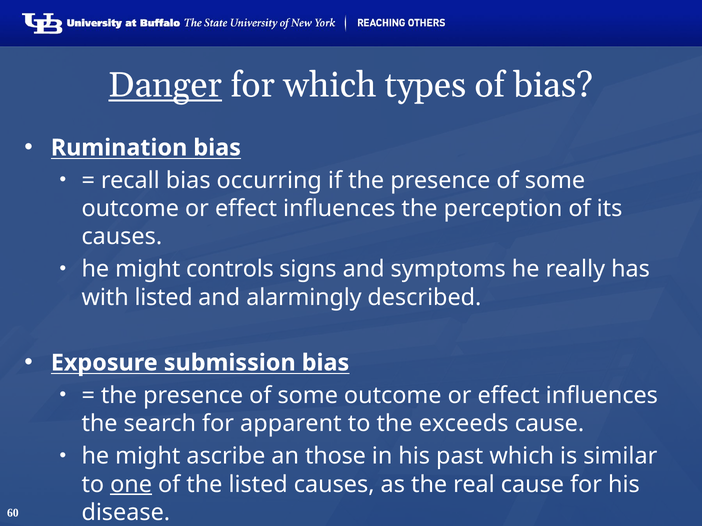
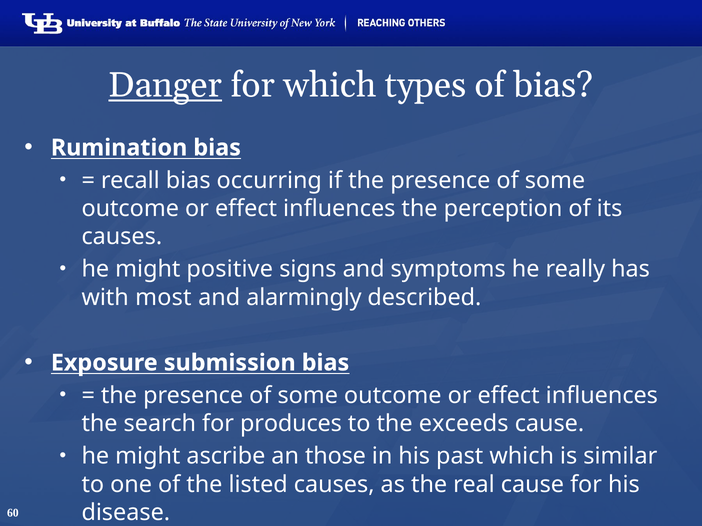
controls: controls -> positive
with listed: listed -> most
apparent: apparent -> produces
one underline: present -> none
